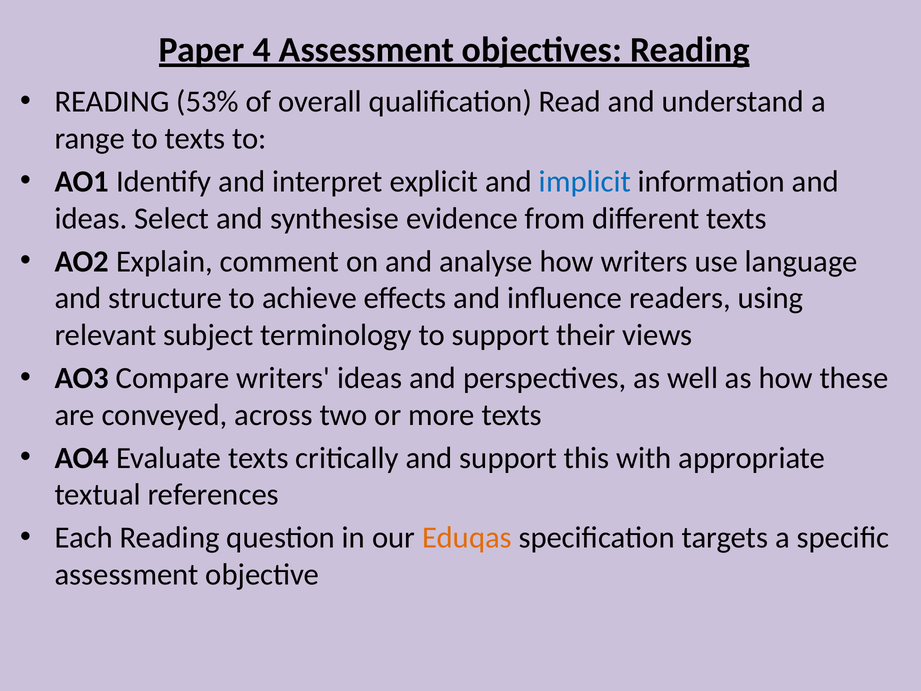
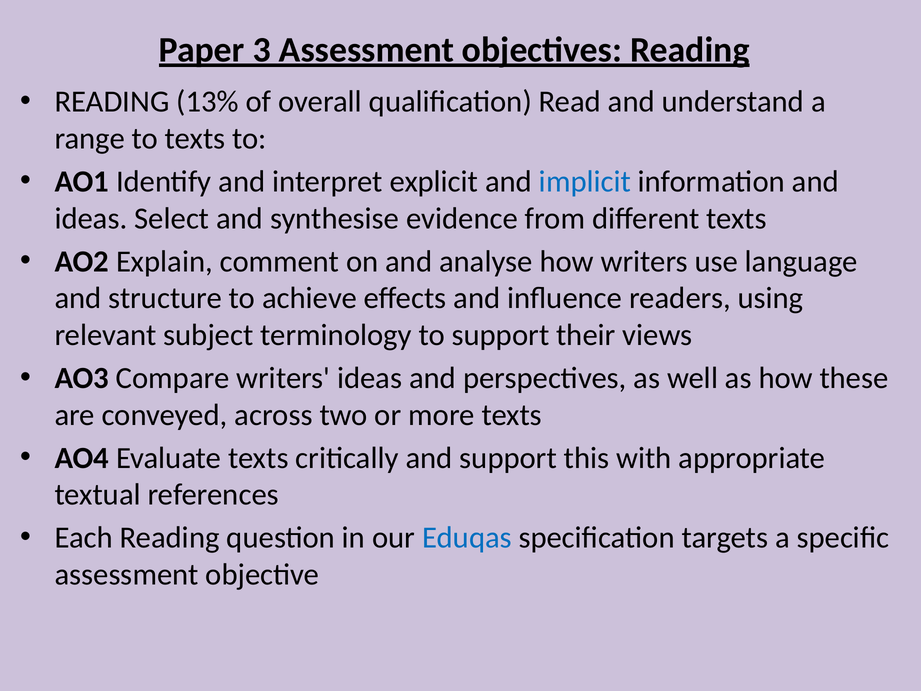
4: 4 -> 3
53%: 53% -> 13%
Eduqas colour: orange -> blue
